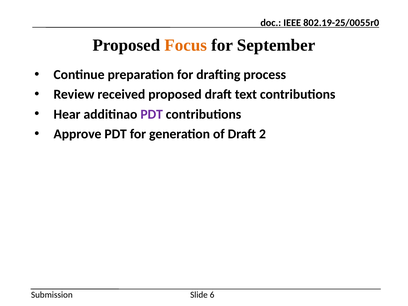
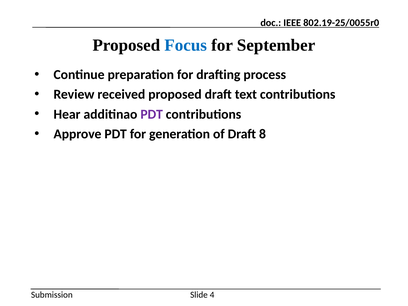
Focus colour: orange -> blue
2: 2 -> 8
6: 6 -> 4
